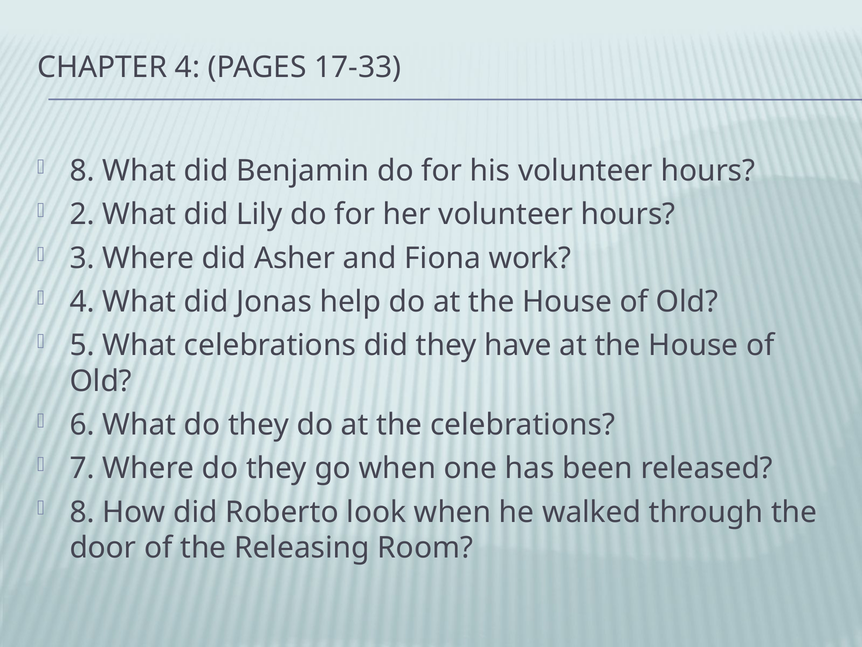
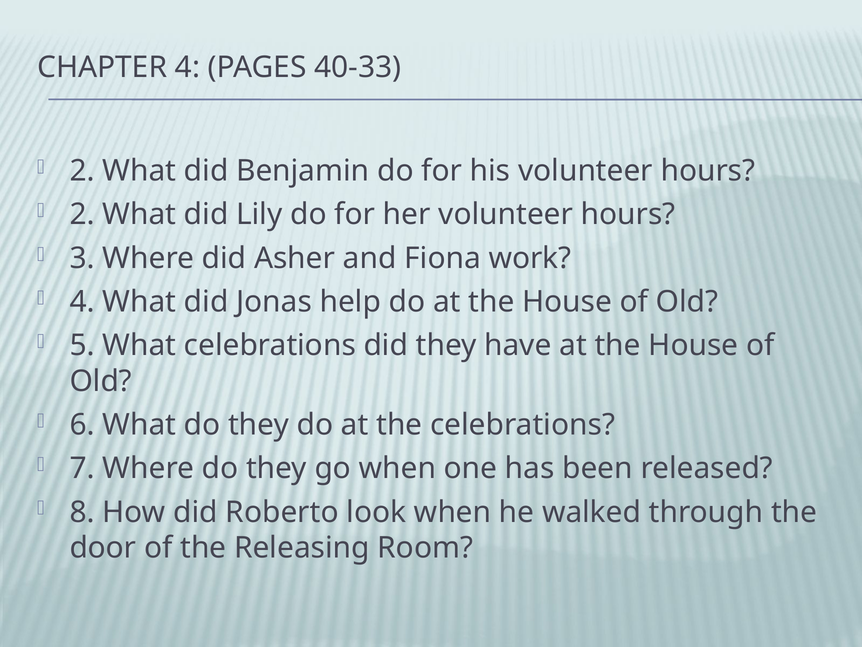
17-33: 17-33 -> 40-33
8 at (82, 171): 8 -> 2
